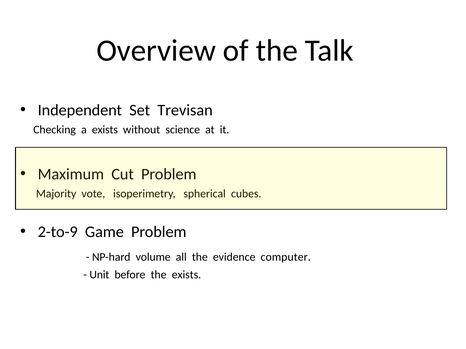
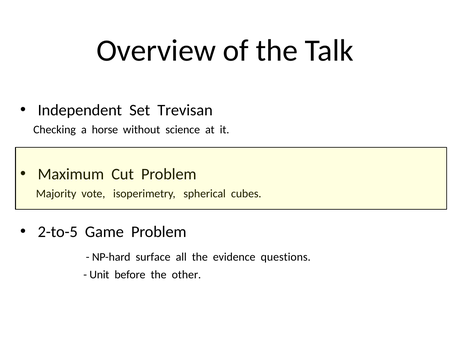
a exists: exists -> horse
2-to-9: 2-to-9 -> 2-to-5
volume: volume -> surface
computer: computer -> questions
the exists: exists -> other
